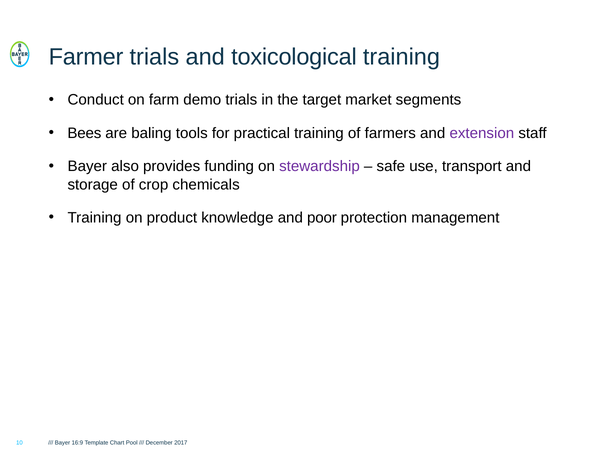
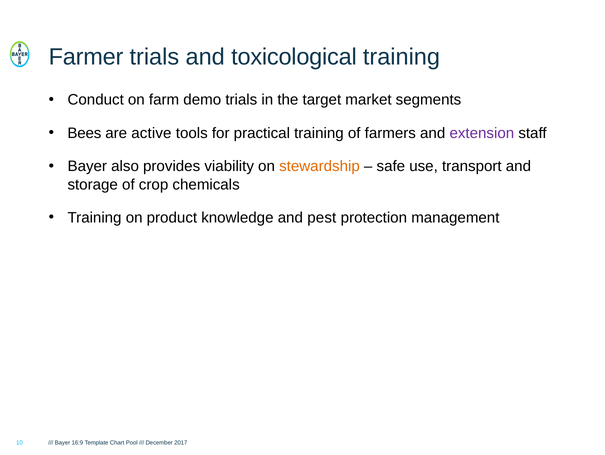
baling: baling -> active
funding: funding -> viability
stewardship colour: purple -> orange
poor: poor -> pest
